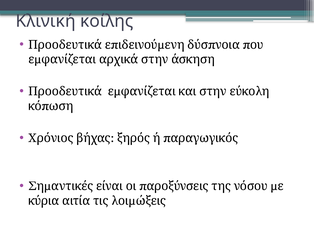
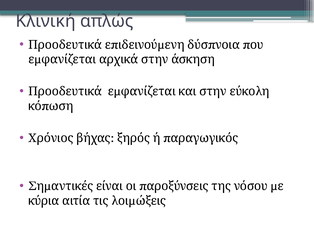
κοίλης: κοίλης -> απλώς
